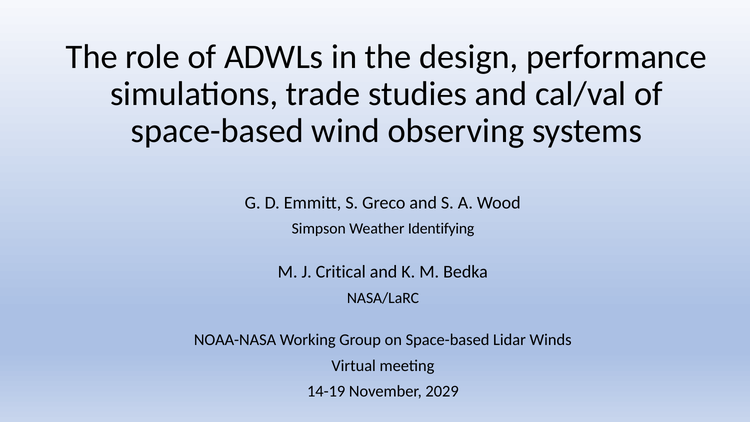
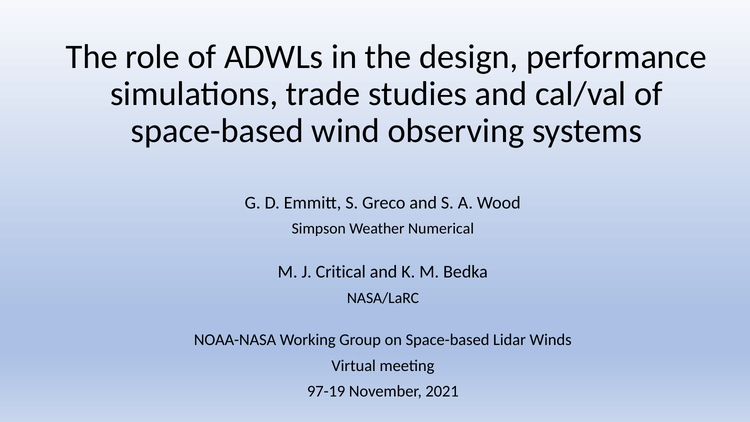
Identifying: Identifying -> Numerical
14-19: 14-19 -> 97-19
2029: 2029 -> 2021
